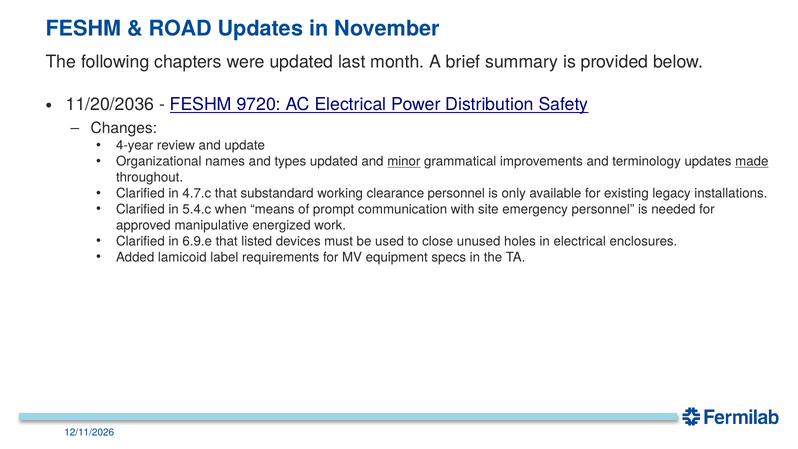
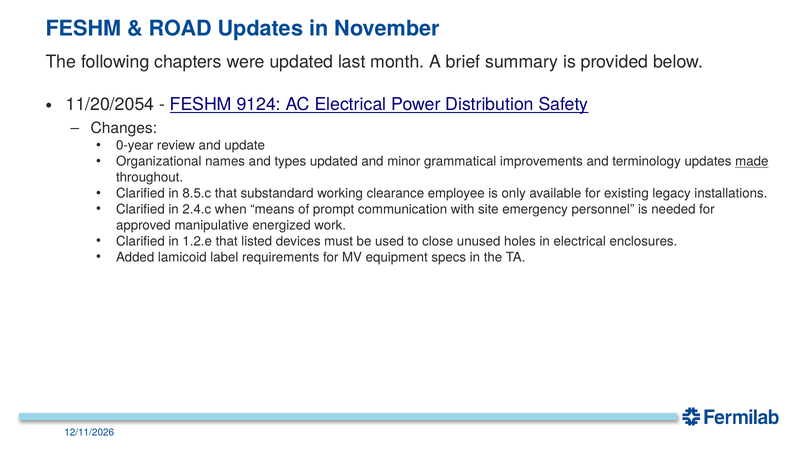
11/20/2036: 11/20/2036 -> 11/20/2054
9720: 9720 -> 9124
4-year: 4-year -> 0-year
minor underline: present -> none
4.7.c: 4.7.c -> 8.5.c
clearance personnel: personnel -> employee
5.4.c: 5.4.c -> 2.4.c
6.9.e: 6.9.e -> 1.2.e
